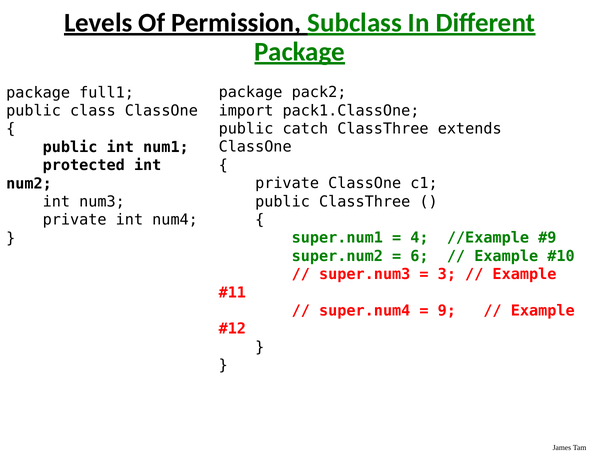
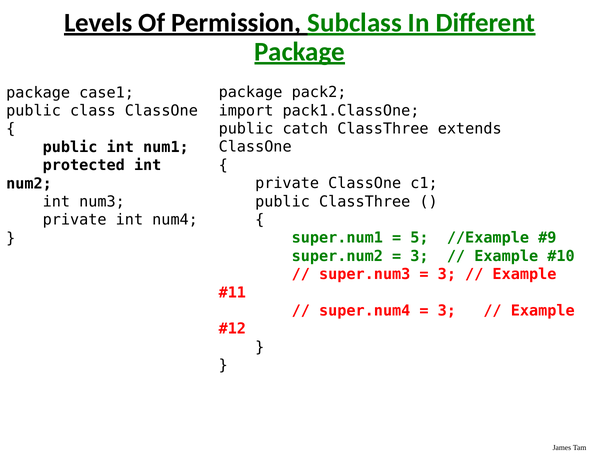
full1: full1 -> case1
4: 4 -> 5
6 at (419, 256): 6 -> 3
9 at (447, 311): 9 -> 3
